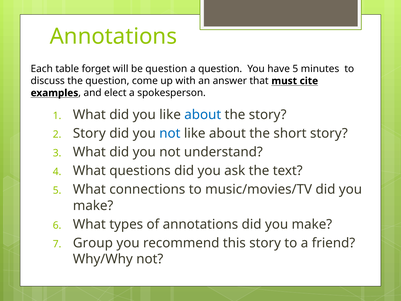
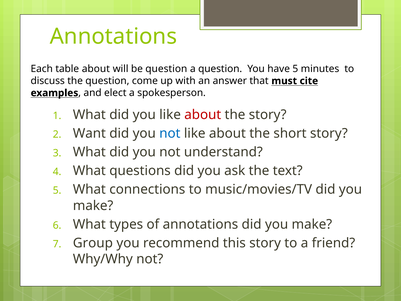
table forget: forget -> about
about at (203, 115) colour: blue -> red
Story at (89, 133): Story -> Want
